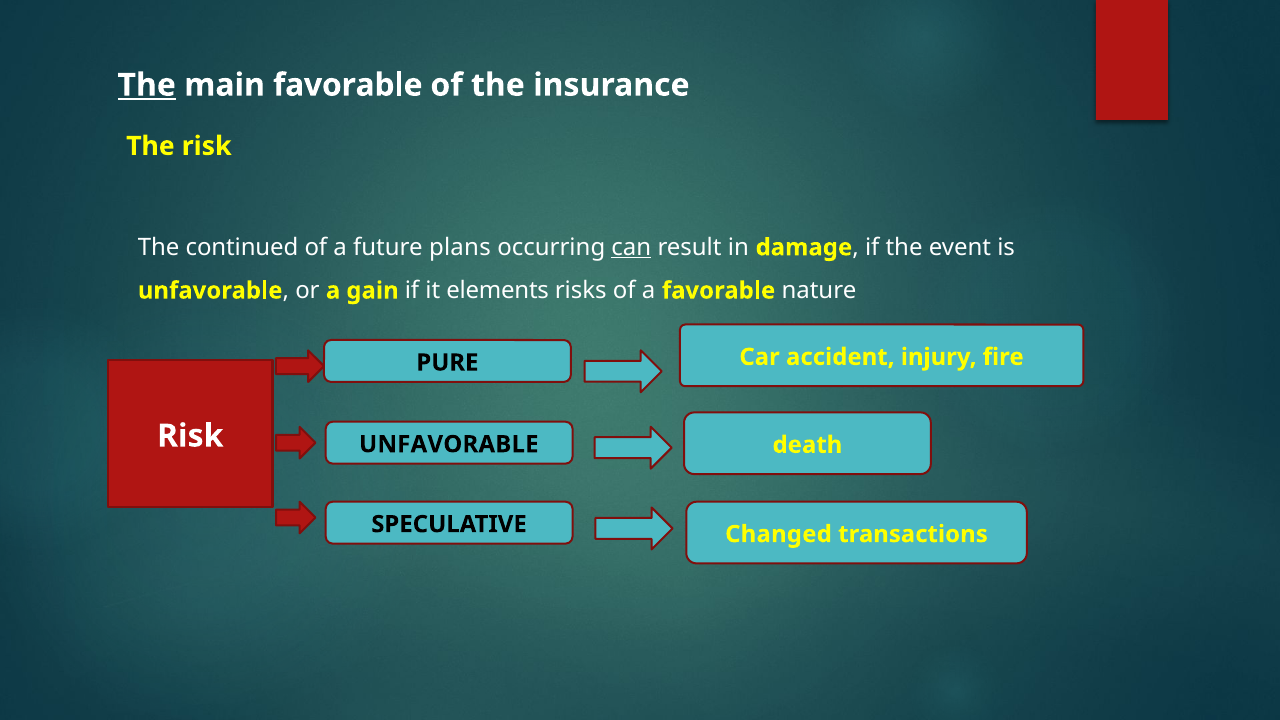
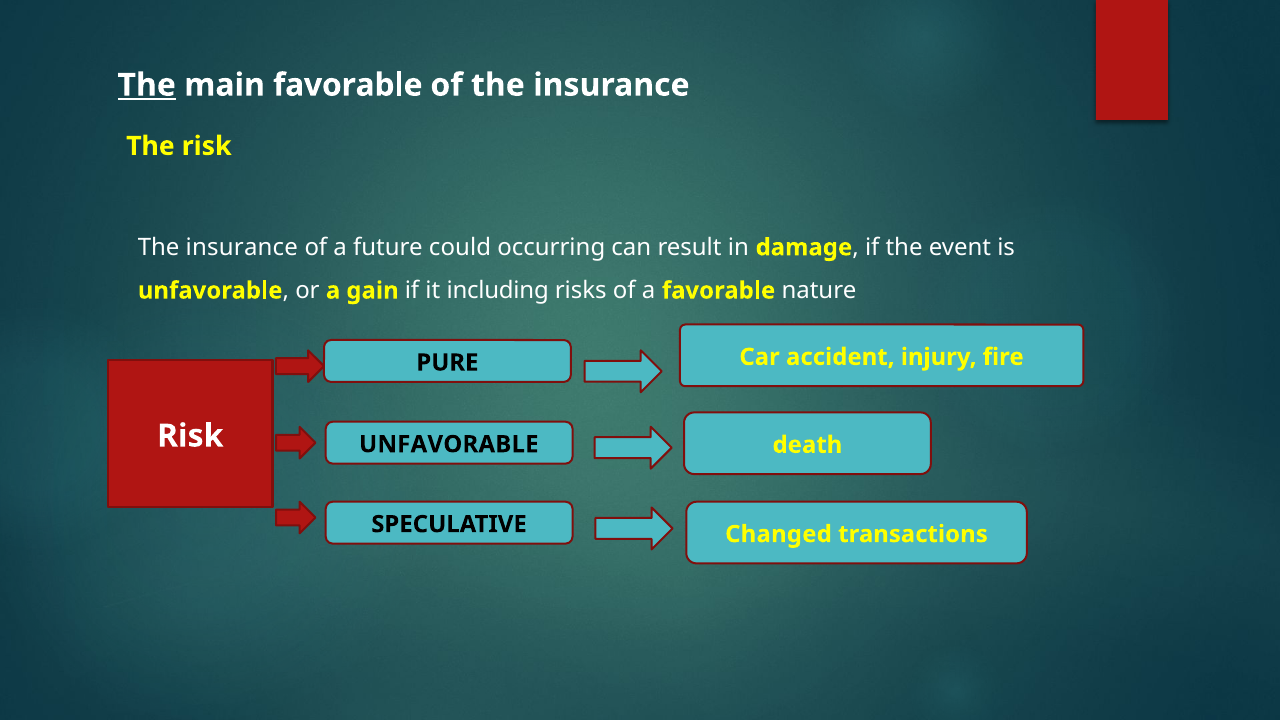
continued at (242, 247): continued -> insurance
plans: plans -> could
can underline: present -> none
elements: elements -> including
